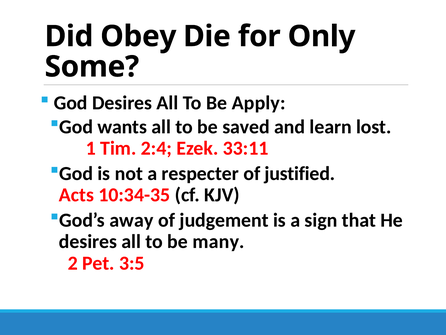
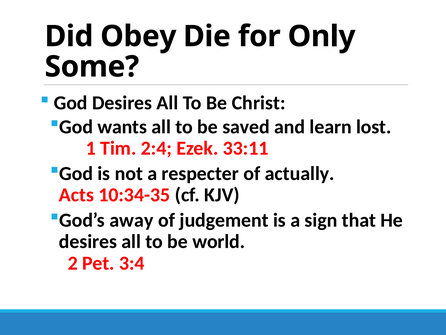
Apply: Apply -> Christ
justified: justified -> actually
many: many -> world
3:5: 3:5 -> 3:4
